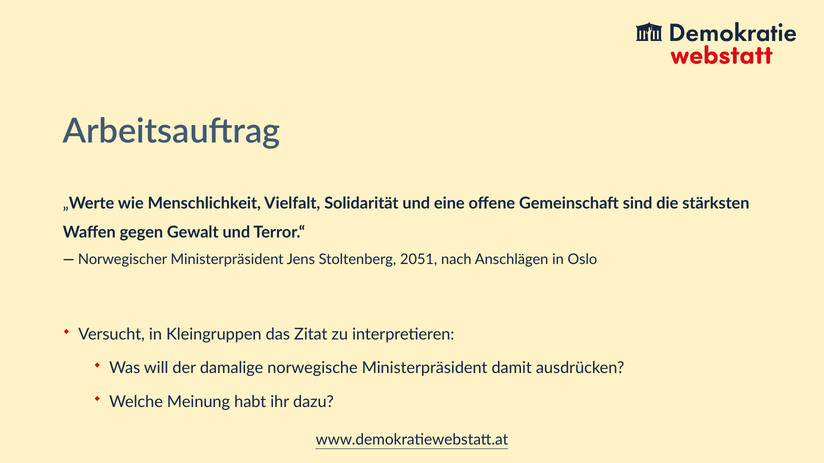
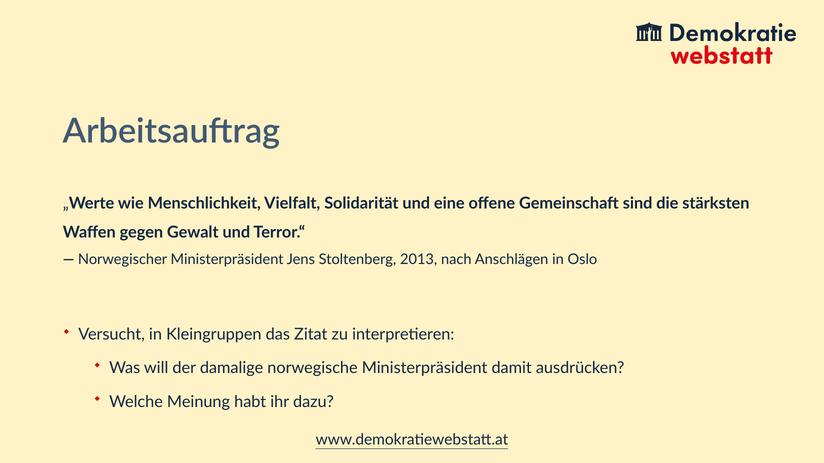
2051: 2051 -> 2013
